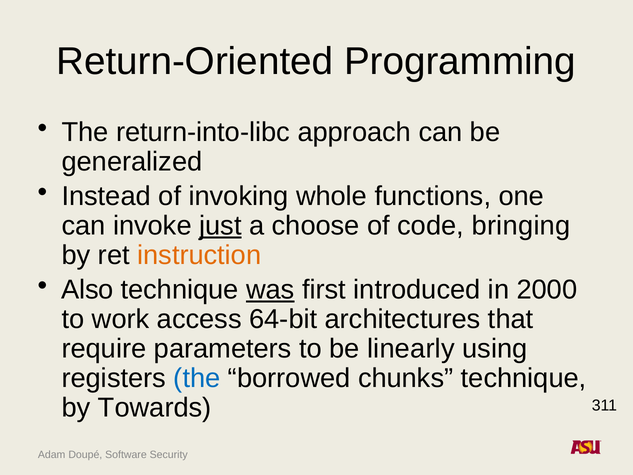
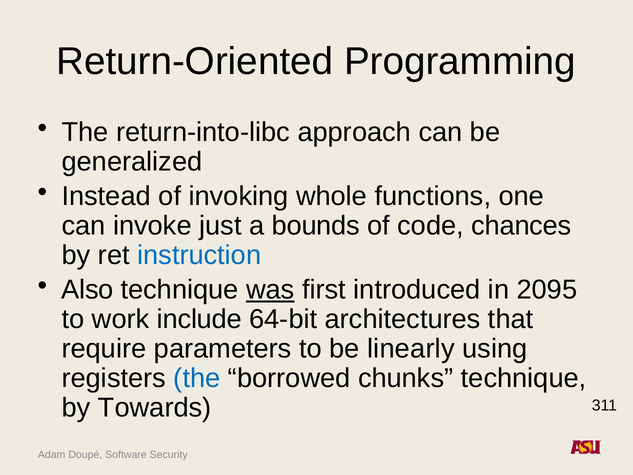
just underline: present -> none
choose: choose -> bounds
bringing: bringing -> chances
instruction colour: orange -> blue
2000: 2000 -> 2095
access: access -> include
